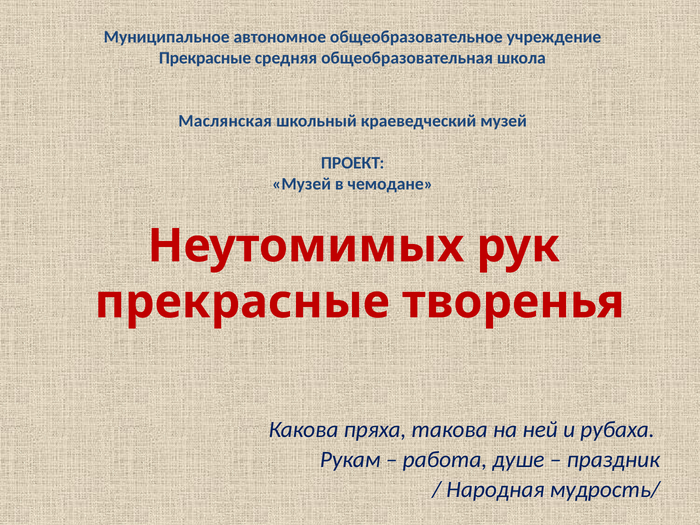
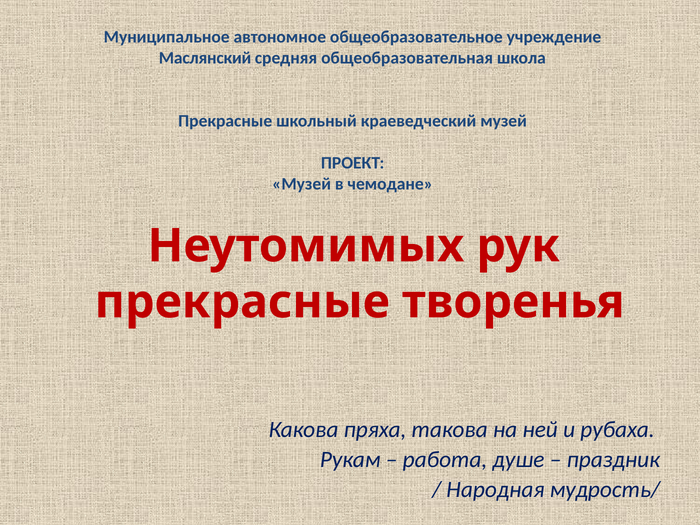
Прекрасные at (205, 58): Прекрасные -> Маслянский
Маслянская at (225, 121): Маслянская -> Прекрасные
